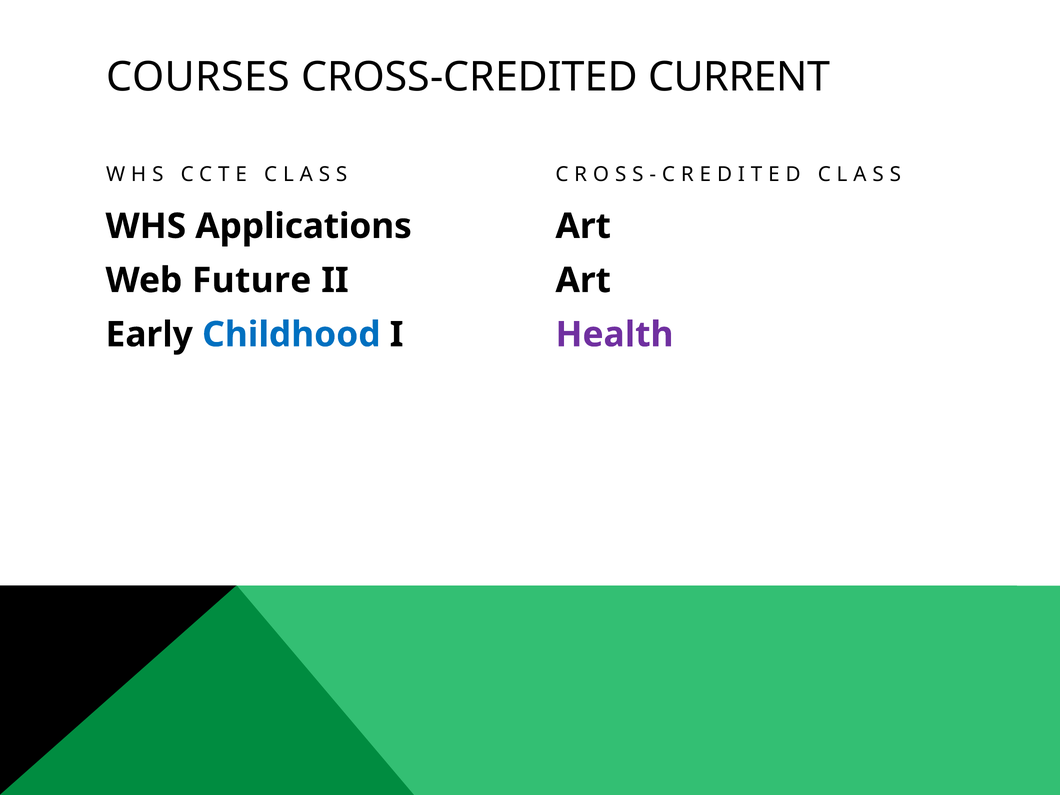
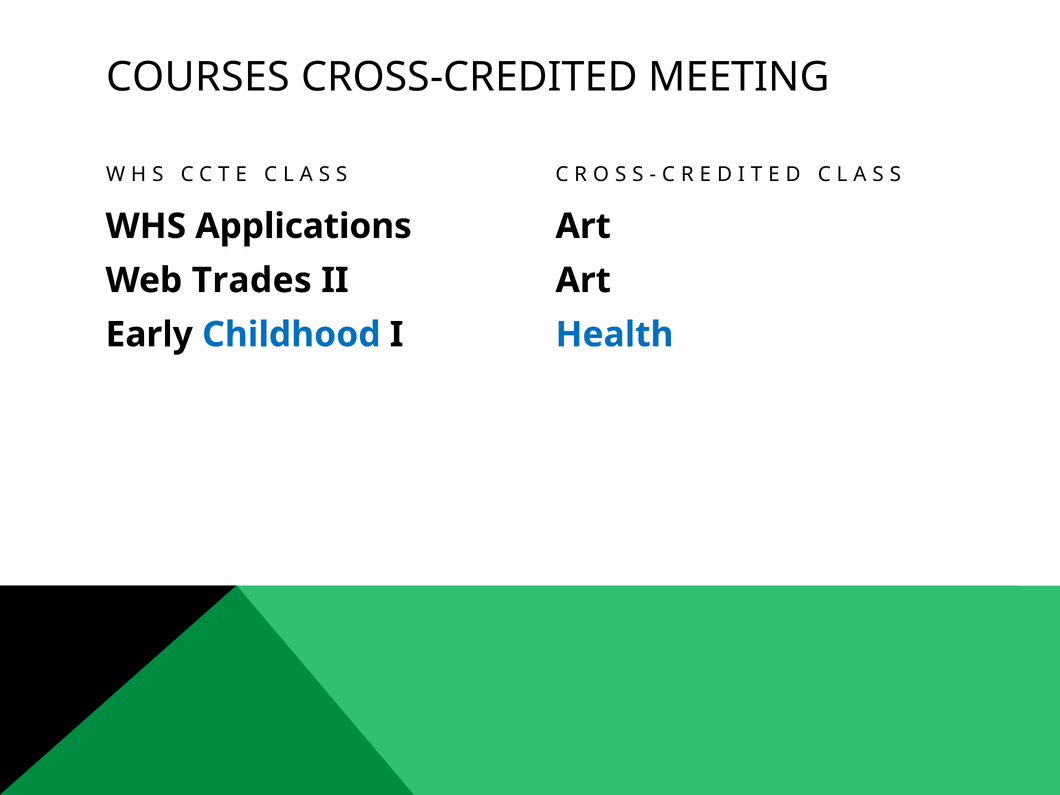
CURRENT: CURRENT -> MEETING
Future: Future -> Trades
Health colour: purple -> blue
